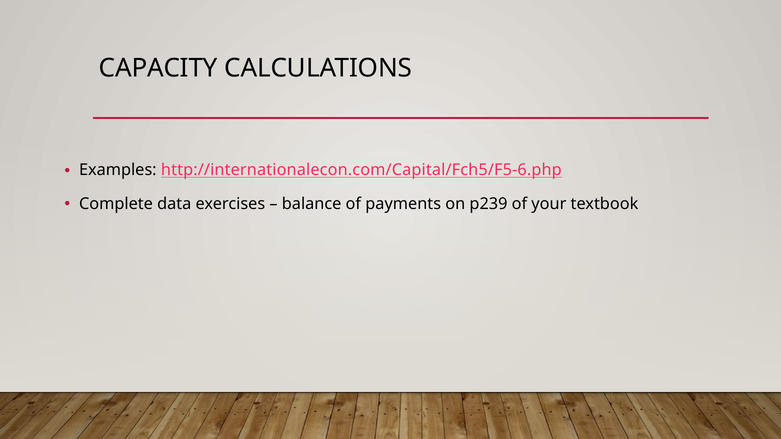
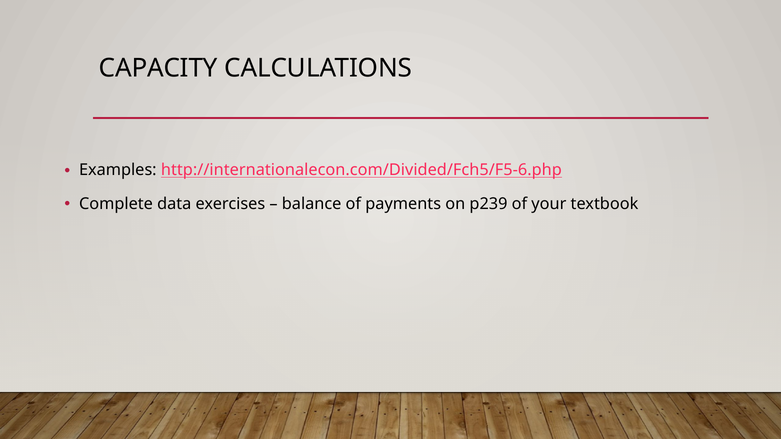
http://internationalecon.com/Capital/Fch5/F5-6.php: http://internationalecon.com/Capital/Fch5/F5-6.php -> http://internationalecon.com/Divided/Fch5/F5-6.php
